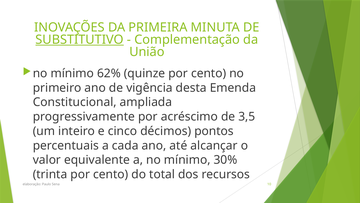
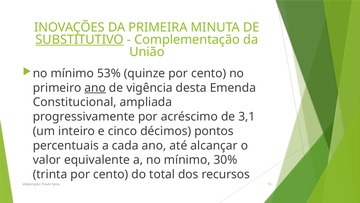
62%: 62% -> 53%
ano at (95, 88) underline: none -> present
3,5: 3,5 -> 3,1
